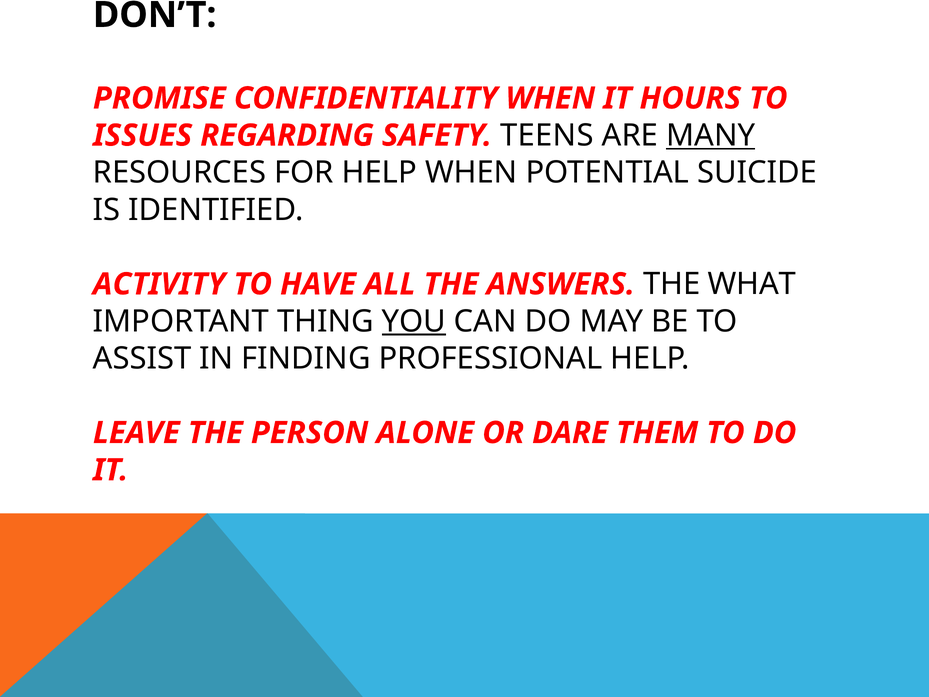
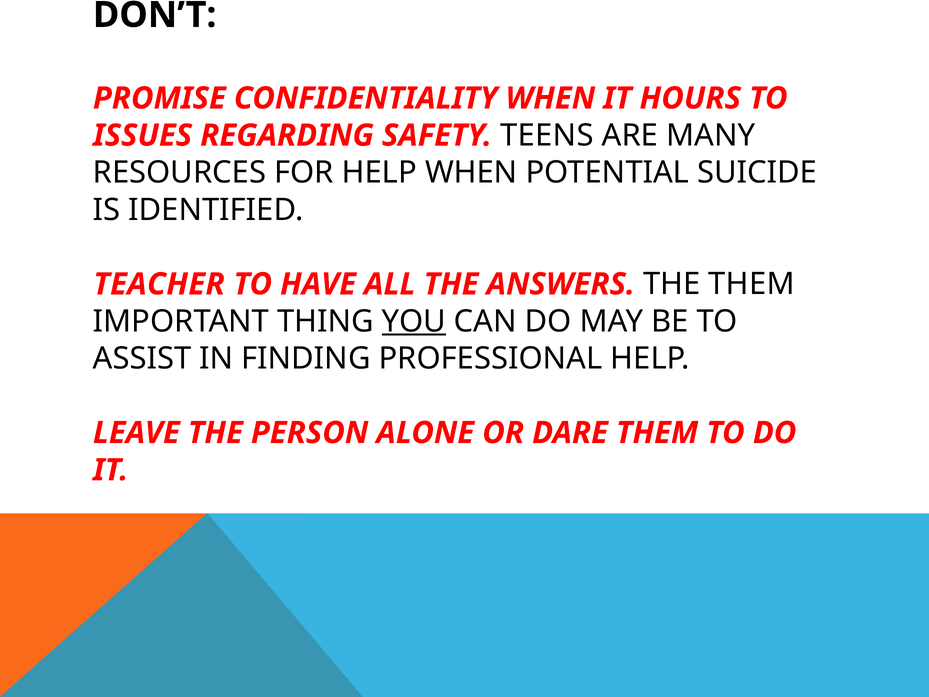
MANY underline: present -> none
ACTIVITY: ACTIVITY -> TEACHER
THE WHAT: WHAT -> THEM
